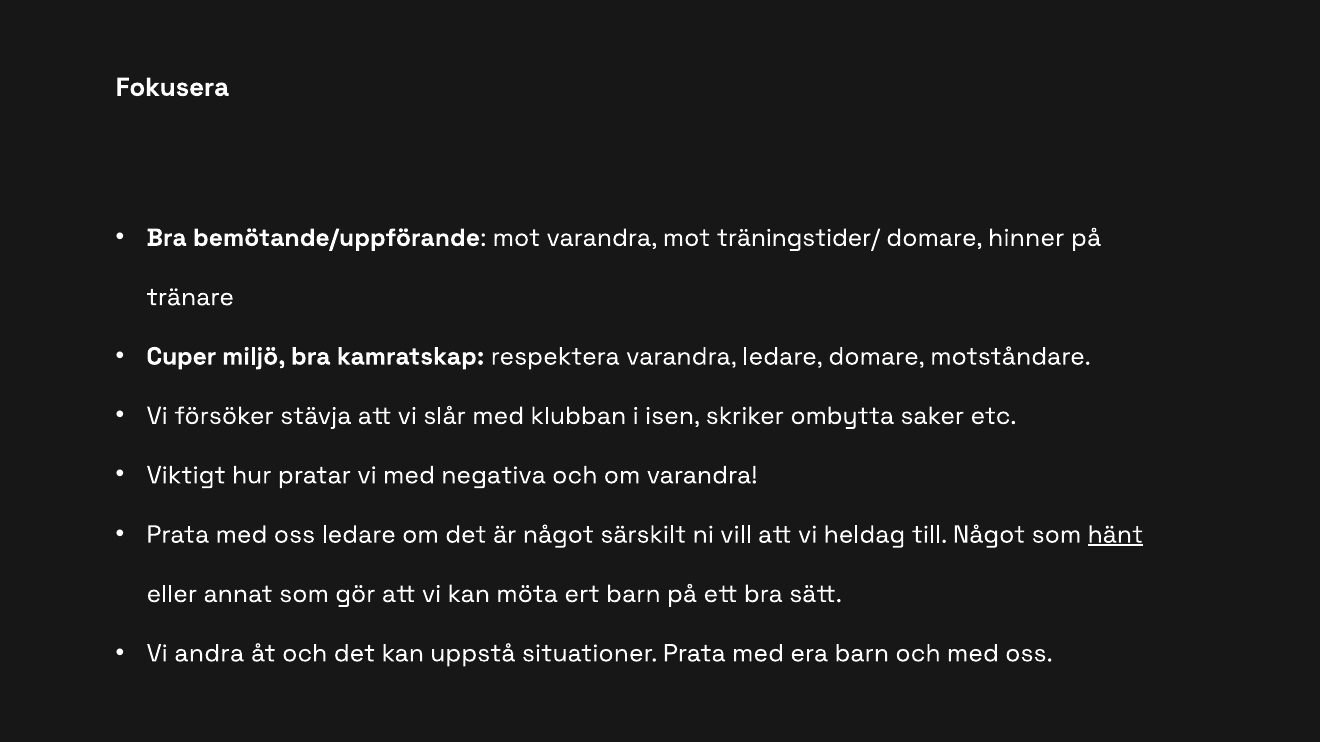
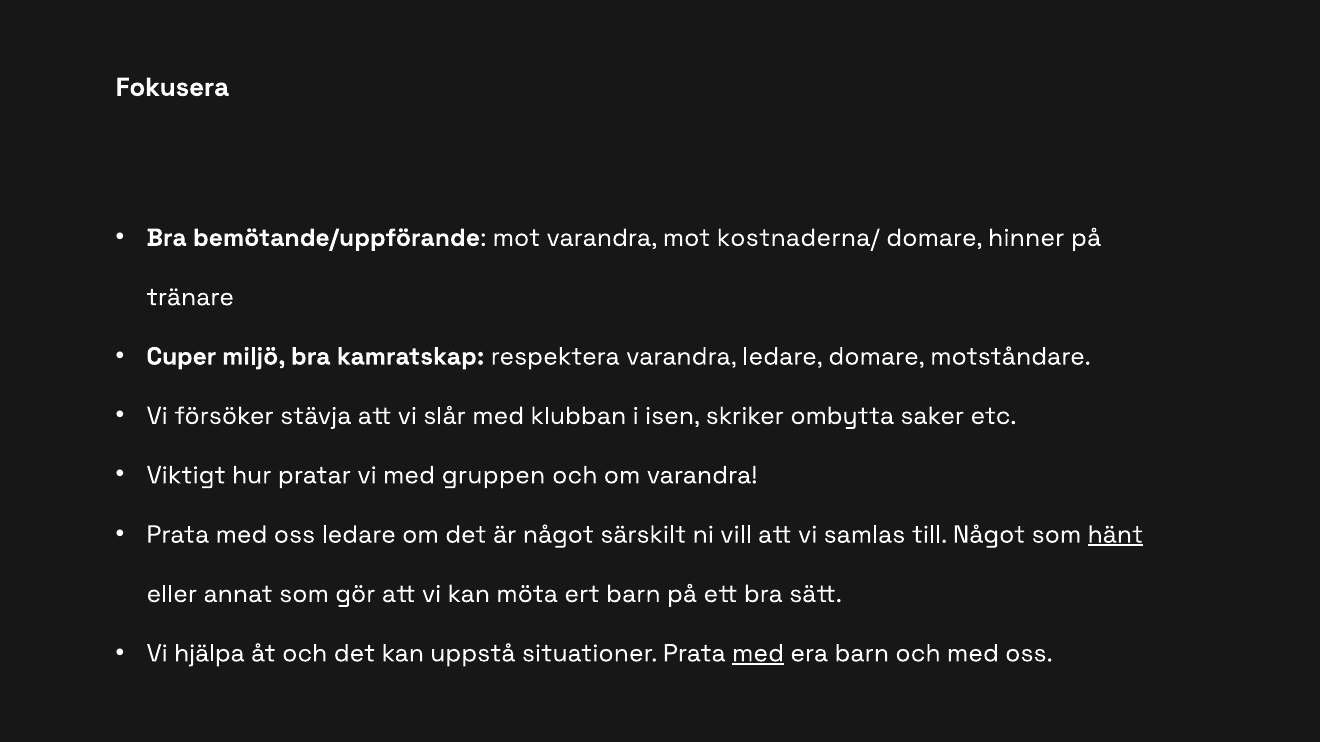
träningstider/: träningstider/ -> kostnaderna/
negativa: negativa -> gruppen
heldag: heldag -> samlas
andra: andra -> hjälpa
med at (758, 654) underline: none -> present
